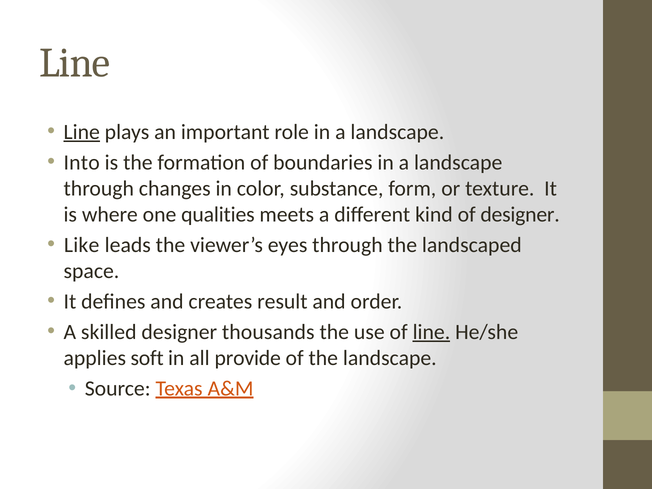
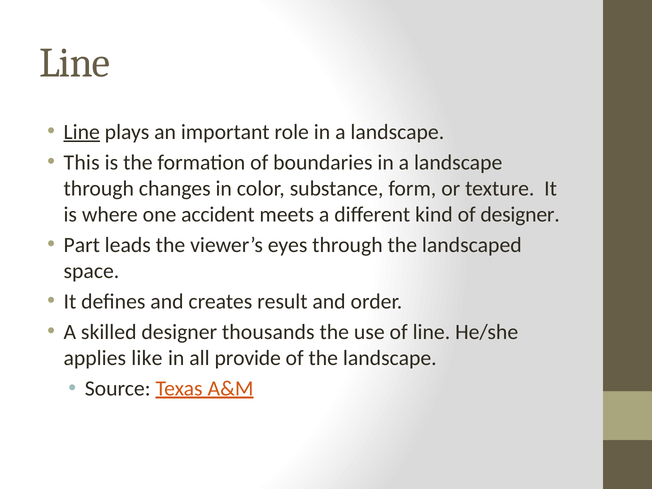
Into: Into -> This
qualities: qualities -> accident
Like: Like -> Part
line at (431, 332) underline: present -> none
soft: soft -> like
